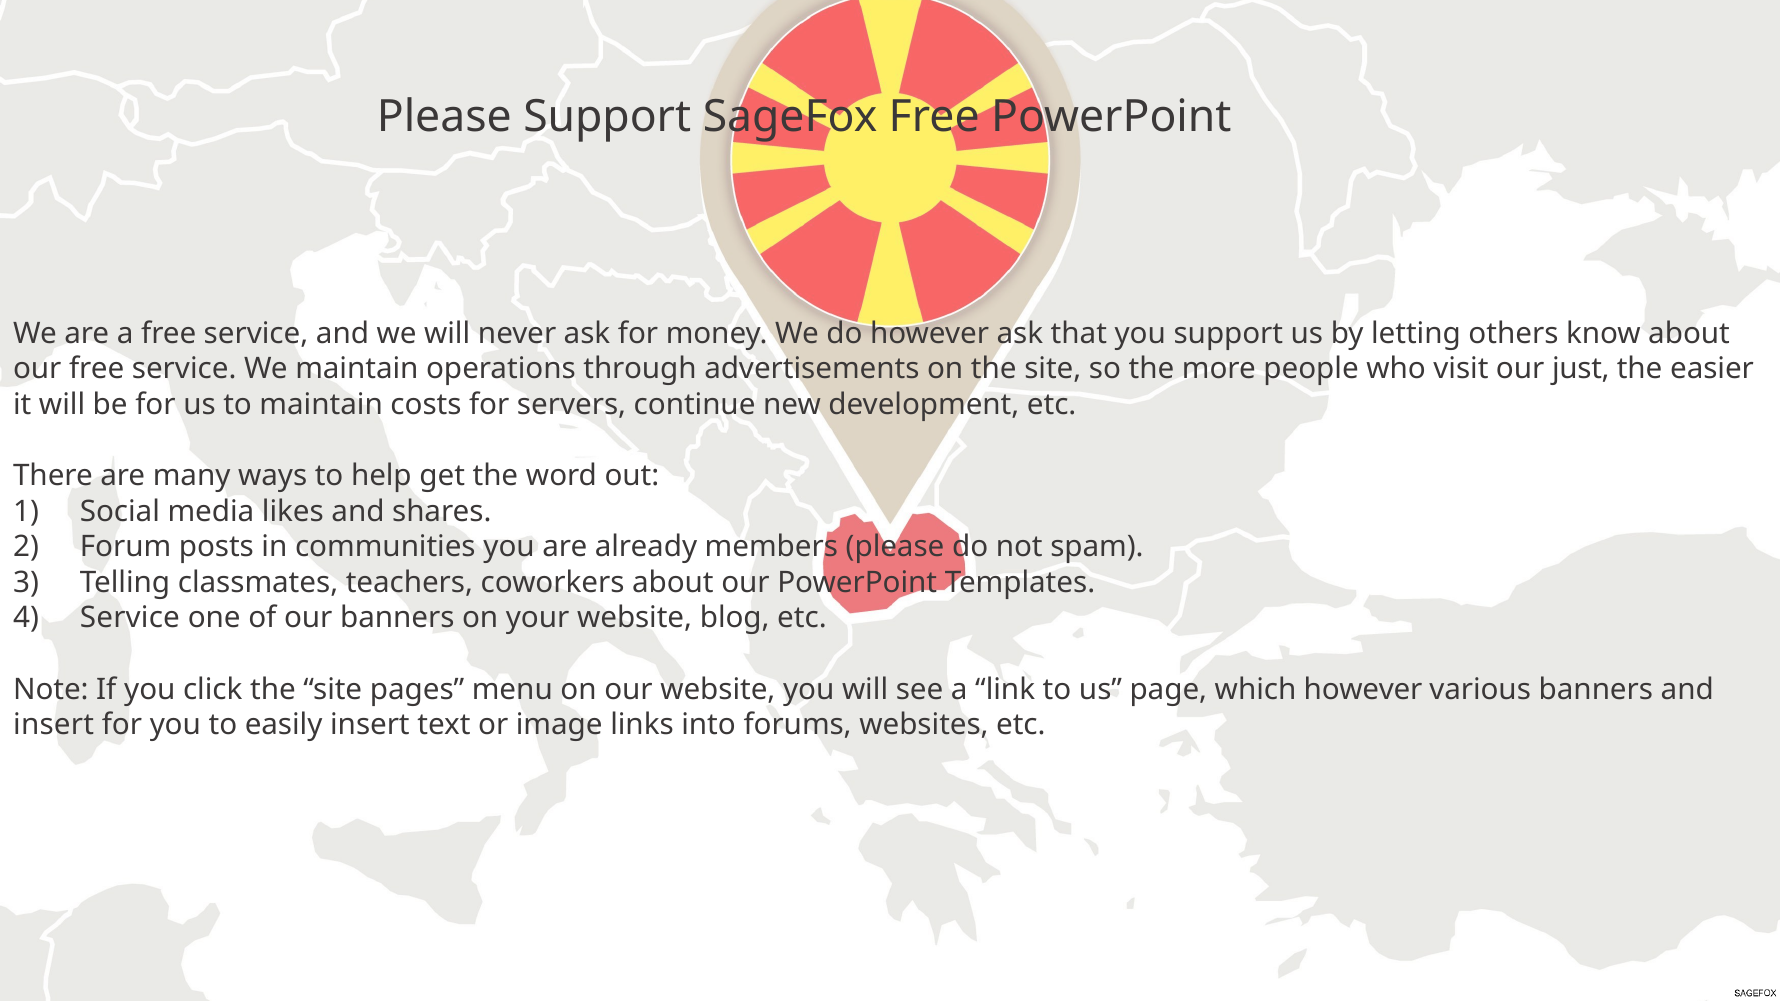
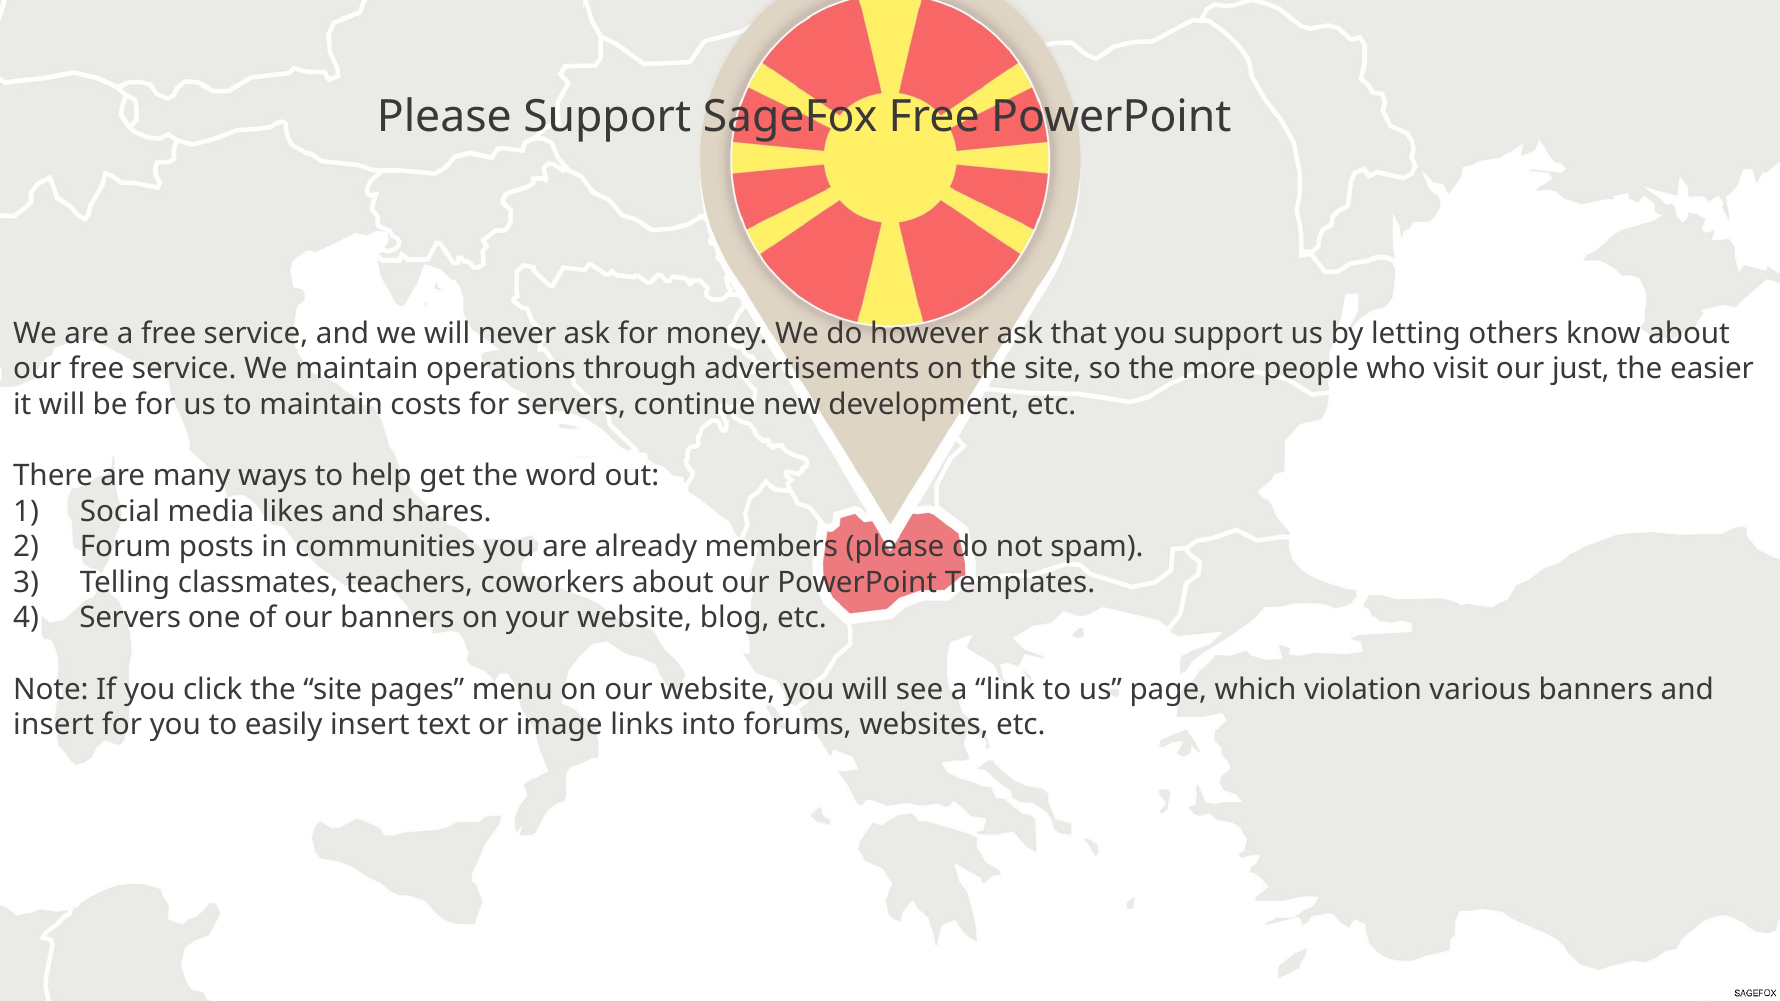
Service at (130, 618): Service -> Servers
which however: however -> violation
